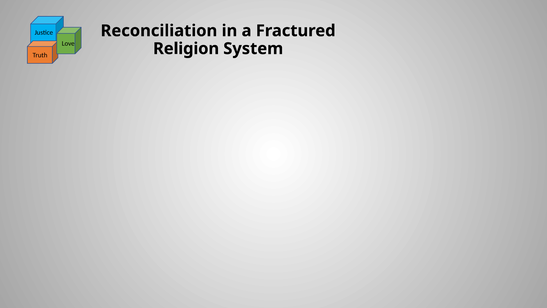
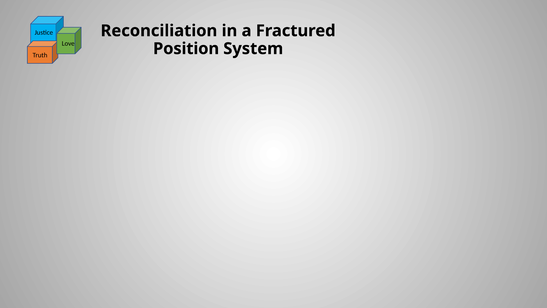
Religion: Religion -> Position
